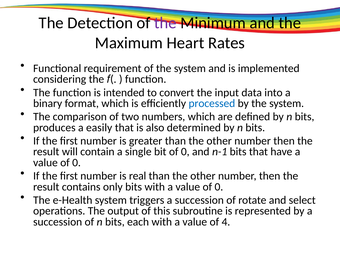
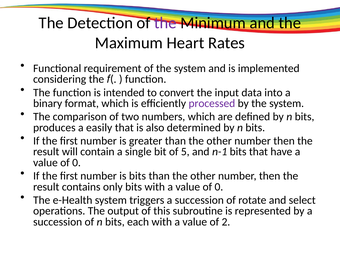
processed colour: blue -> purple
bit of 0: 0 -> 5
is real: real -> bits
4: 4 -> 2
